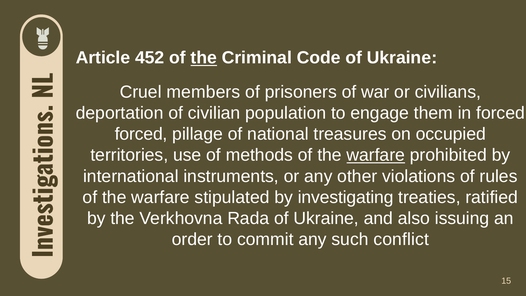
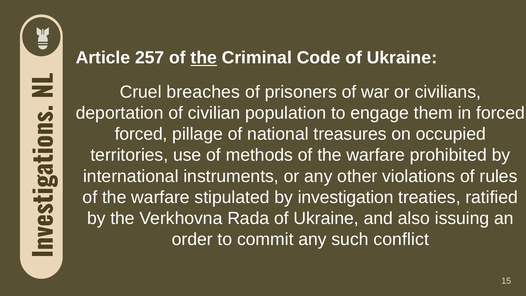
452: 452 -> 257
members: members -> breaches
warfare at (376, 155) underline: present -> none
investigating: investigating -> investigation
